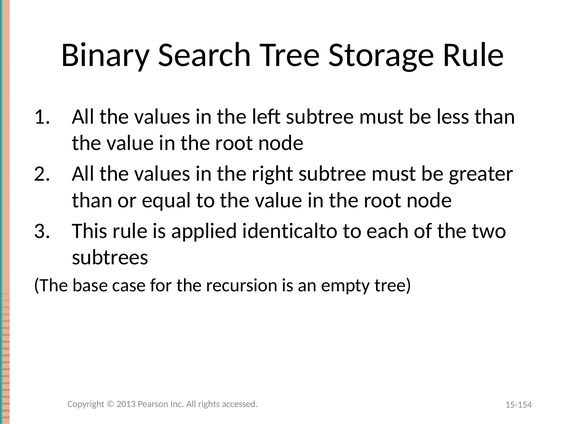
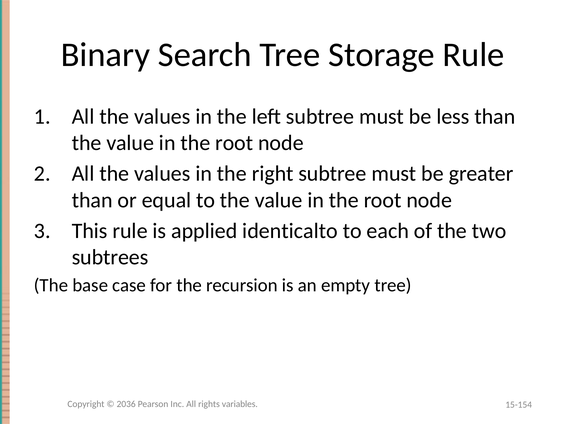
2013: 2013 -> 2036
accessed: accessed -> variables
